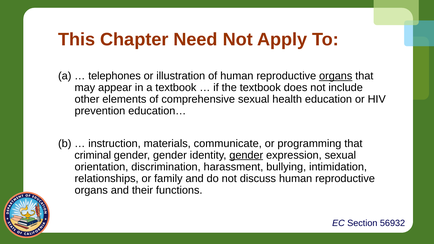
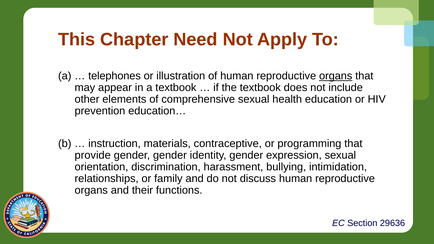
communicate: communicate -> contraceptive
criminal: criminal -> provide
gender at (246, 155) underline: present -> none
56932: 56932 -> 29636
